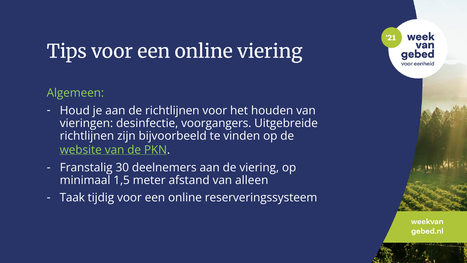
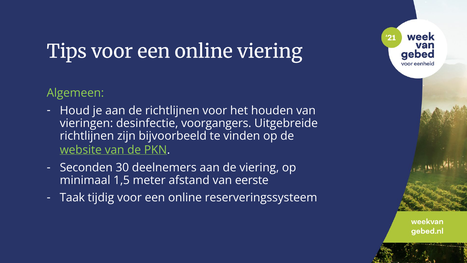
Franstalig: Franstalig -> Seconden
alleen: alleen -> eerste
